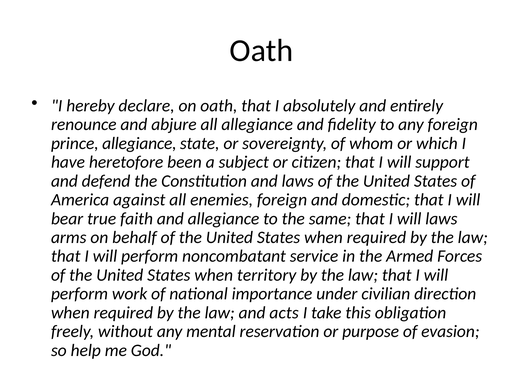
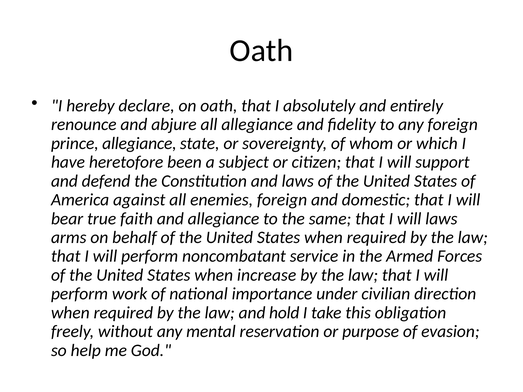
territory: territory -> increase
acts: acts -> hold
